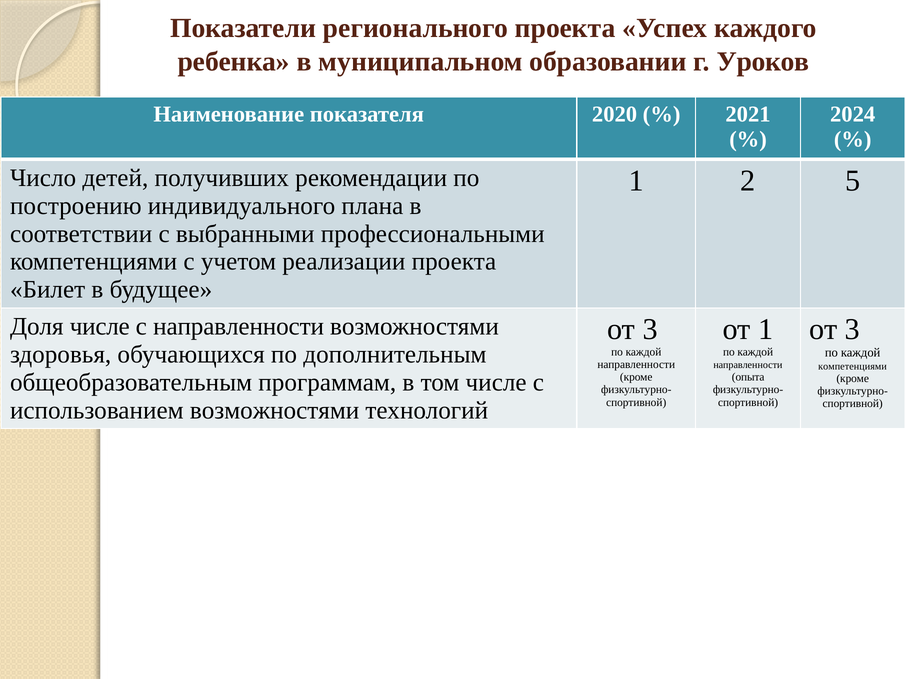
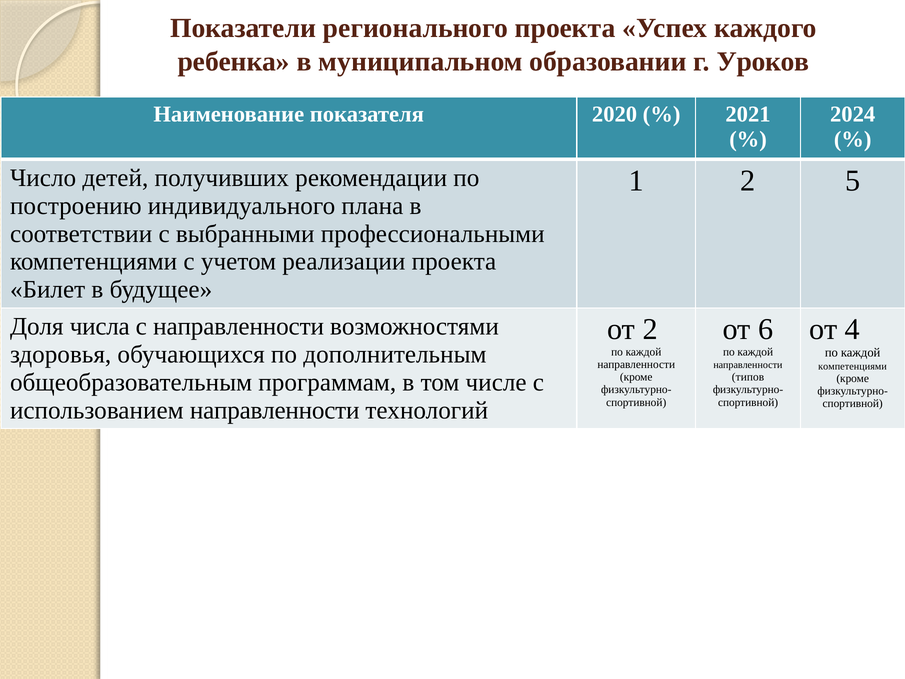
Доля числе: числе -> числа
3 at (650, 329): 3 -> 2
от 1: 1 -> 6
3 at (852, 329): 3 -> 4
опыта: опыта -> типов
использованием возможностями: возможностями -> направленности
